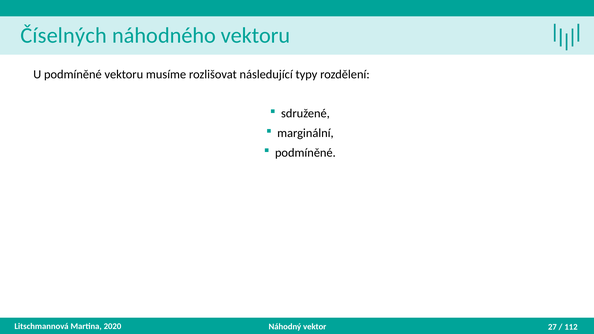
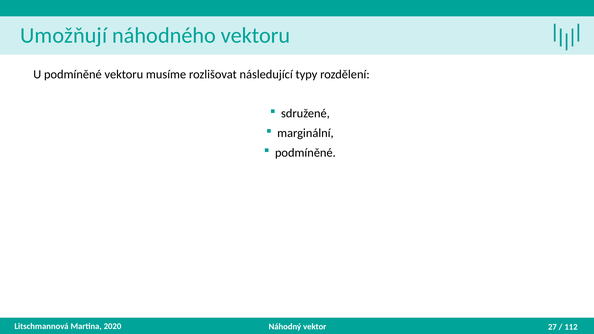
Číselných: Číselných -> Umožňují
